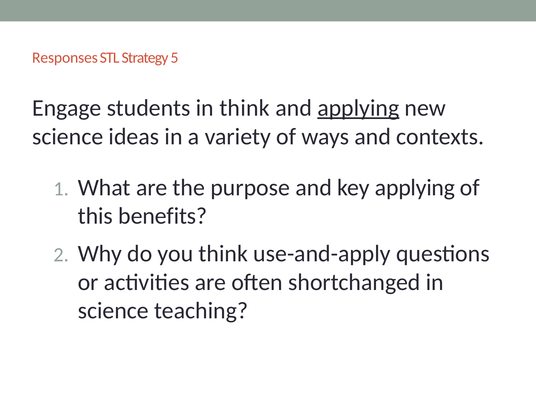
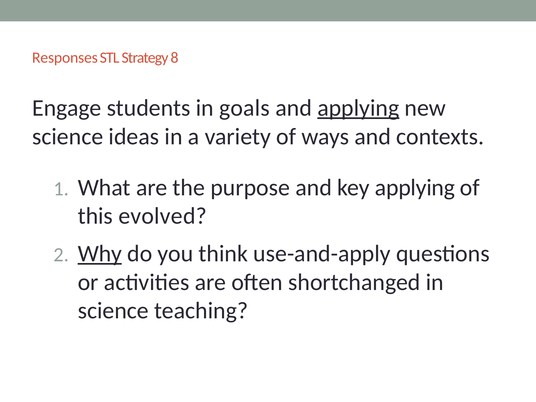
5: 5 -> 8
in think: think -> goals
benefits: benefits -> evolved
Why underline: none -> present
